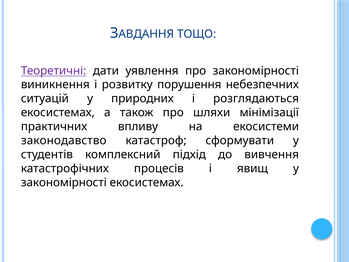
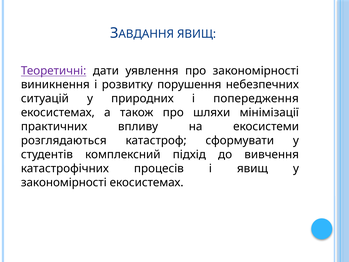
ТОЩО at (197, 34): ТОЩО -> ЯВИЩ
розглядаються: розглядаються -> попередження
законодавство: законодавство -> розглядаються
